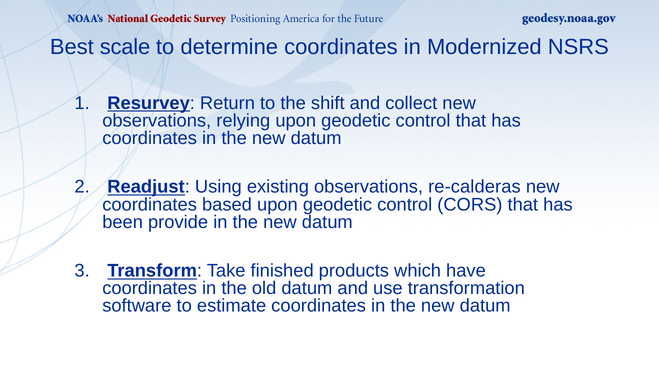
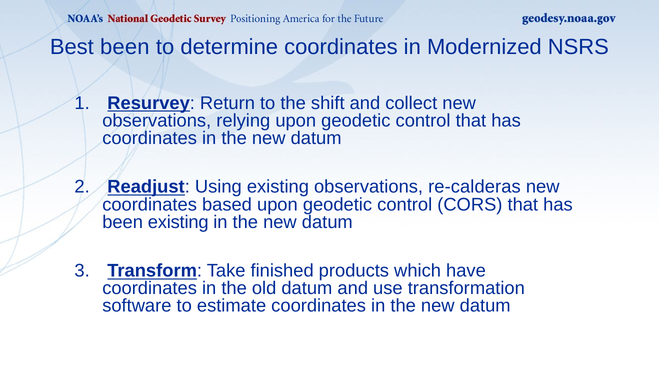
Best scale: scale -> been
been provide: provide -> existing
